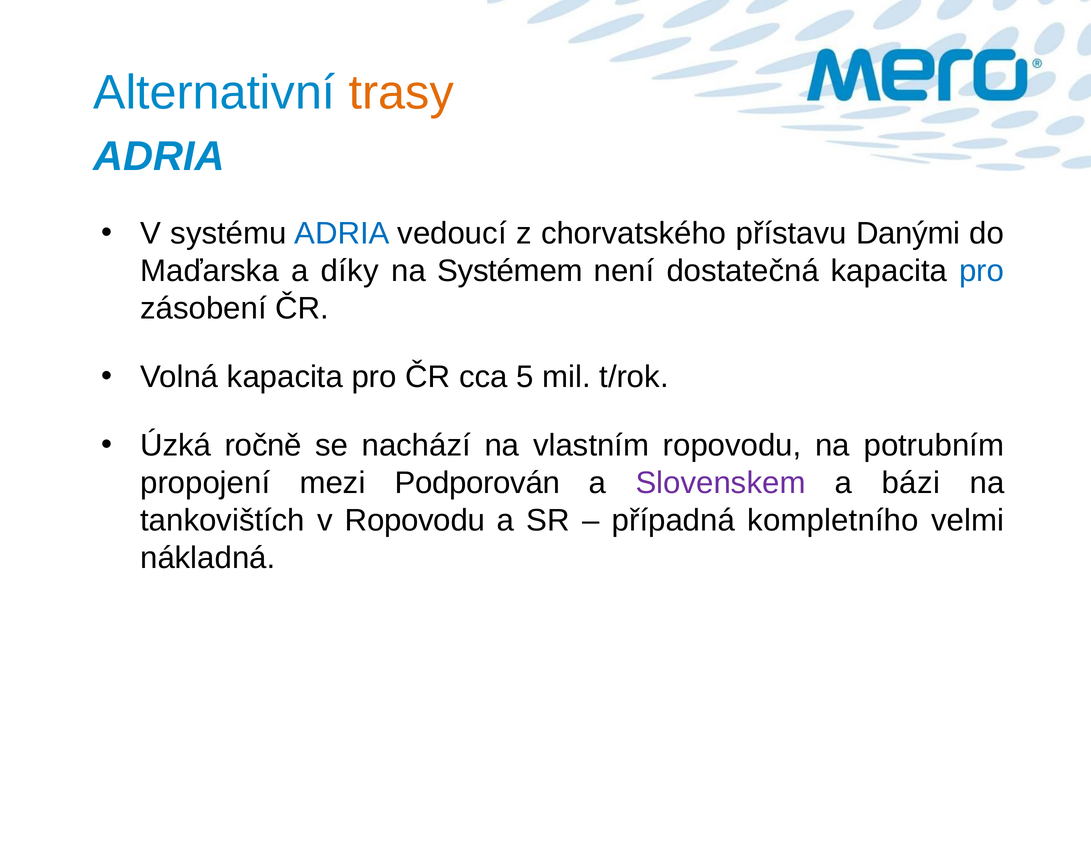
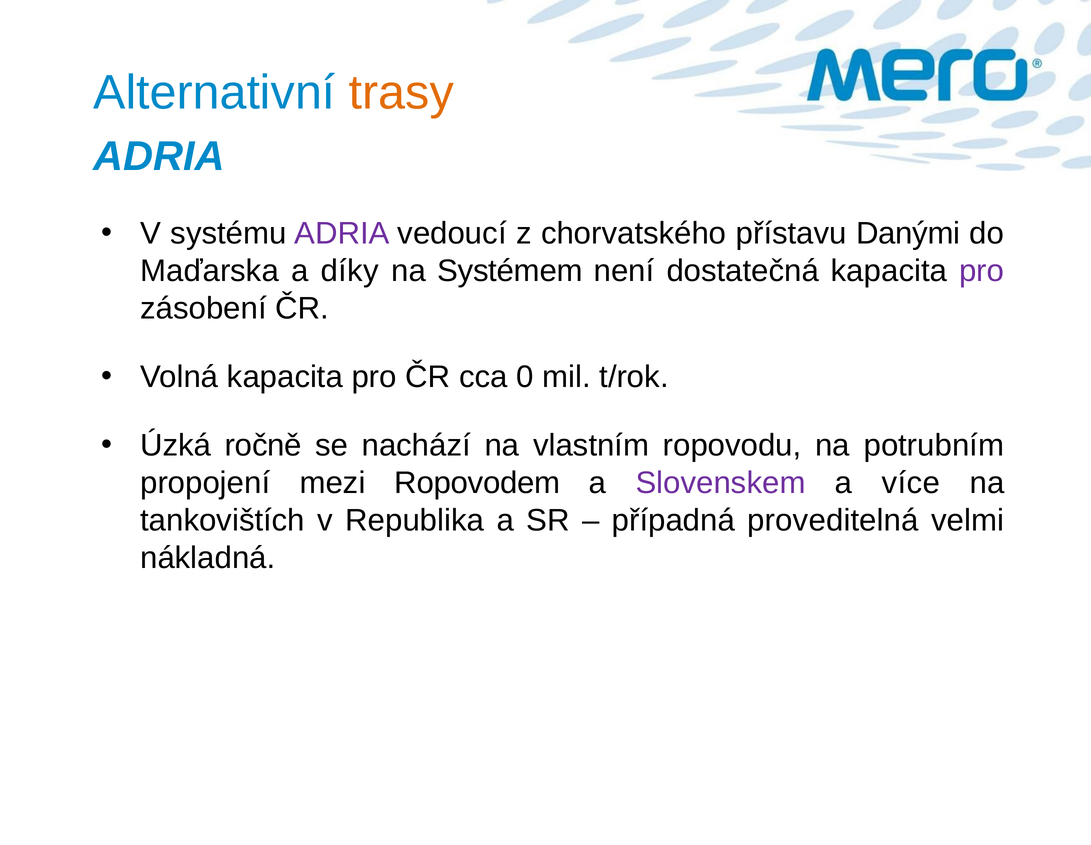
ADRIA at (342, 233) colour: blue -> purple
pro at (982, 271) colour: blue -> purple
5: 5 -> 0
Podporován: Podporován -> Ropovodem
bázi: bázi -> více
v Ropovodu: Ropovodu -> Republika
kompletního: kompletního -> proveditelná
